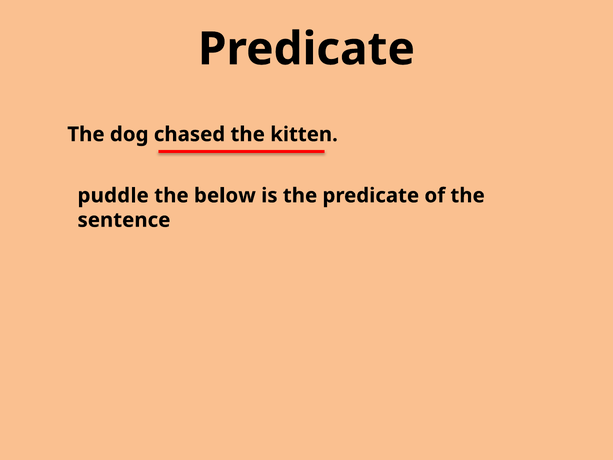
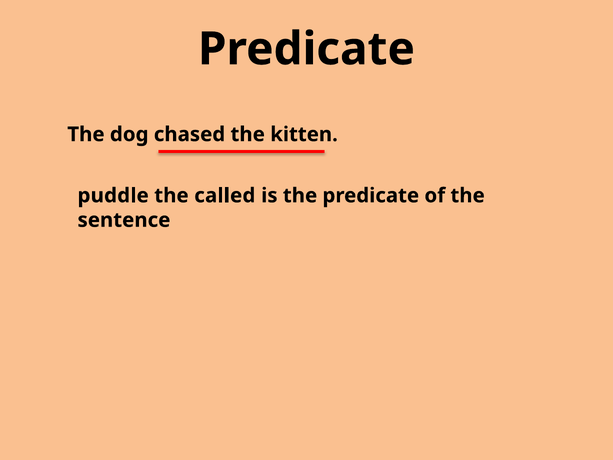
below: below -> called
